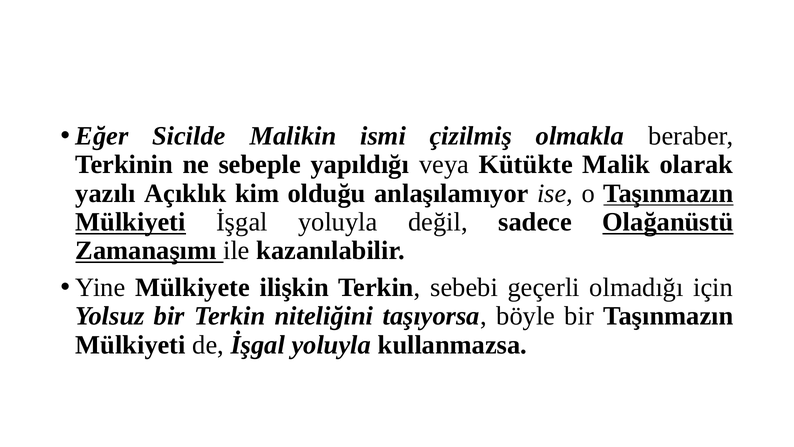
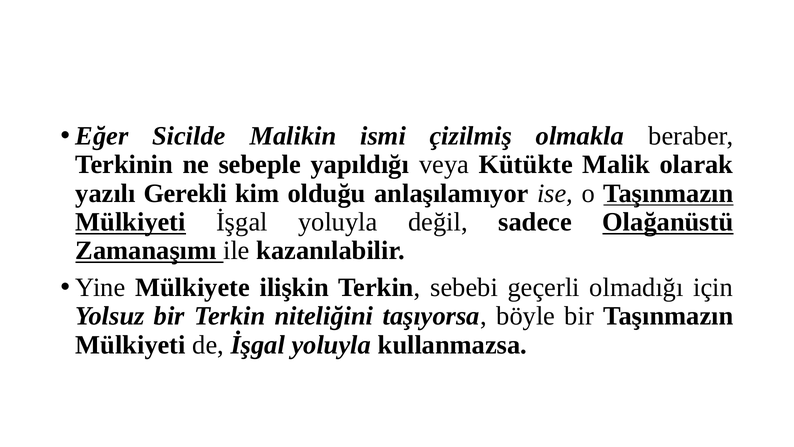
Açıklık: Açıklık -> Gerekli
